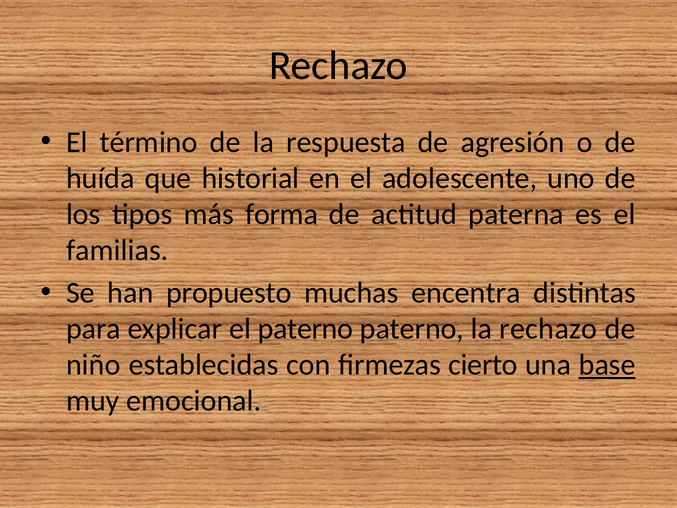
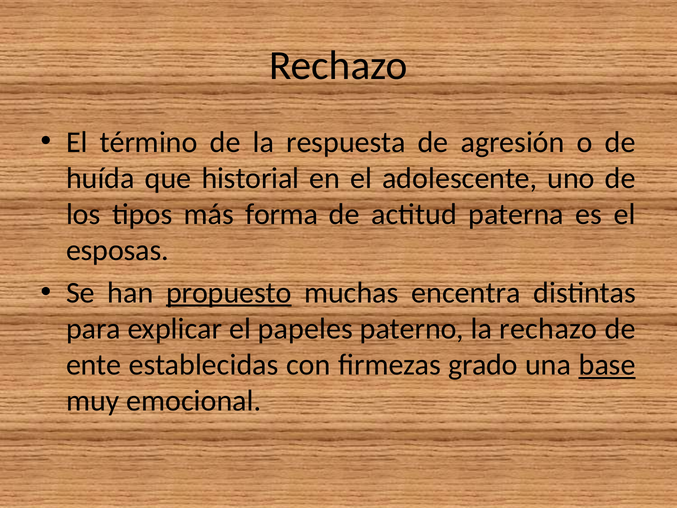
familias: familias -> esposas
propuesto underline: none -> present
el paterno: paterno -> papeles
niño: niño -> ente
cierto: cierto -> grado
